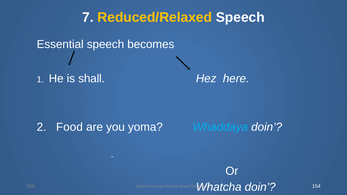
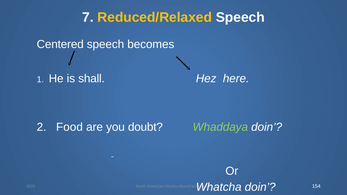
Essential: Essential -> Centered
Whaddaya colour: light blue -> light green
yoma: yoma -> doubt
